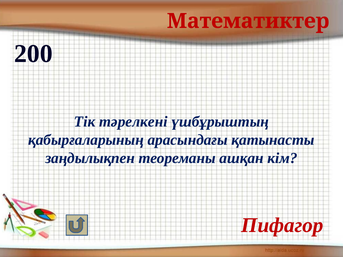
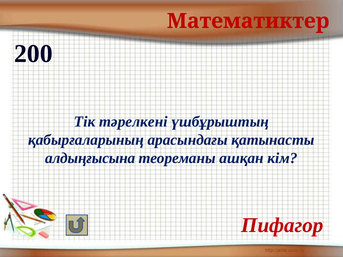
заңдылықпен: заңдылықпен -> алдыңғысына
